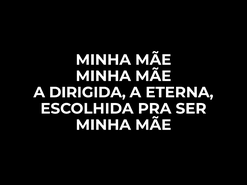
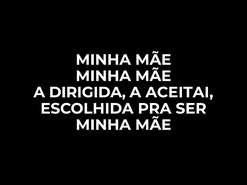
ETERNA: ETERNA -> ACEITAI
